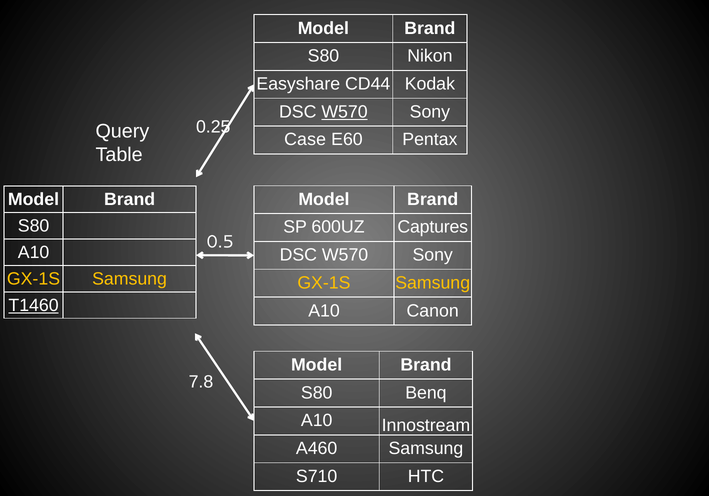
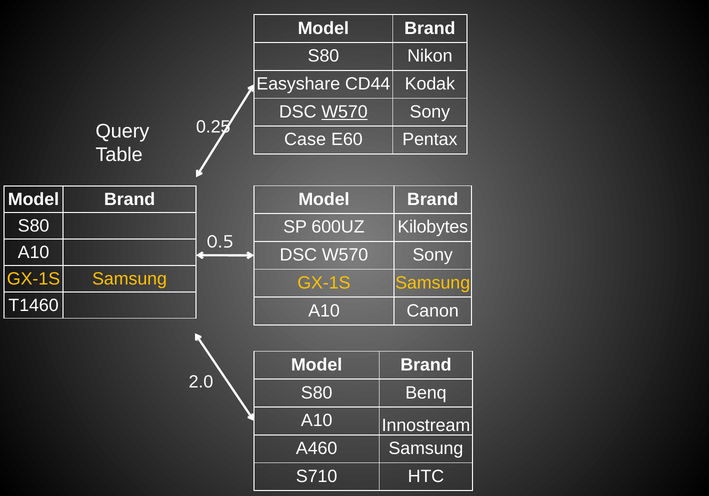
Captures: Captures -> Kilobytes
T1460 underline: present -> none
7.8: 7.8 -> 2.0
